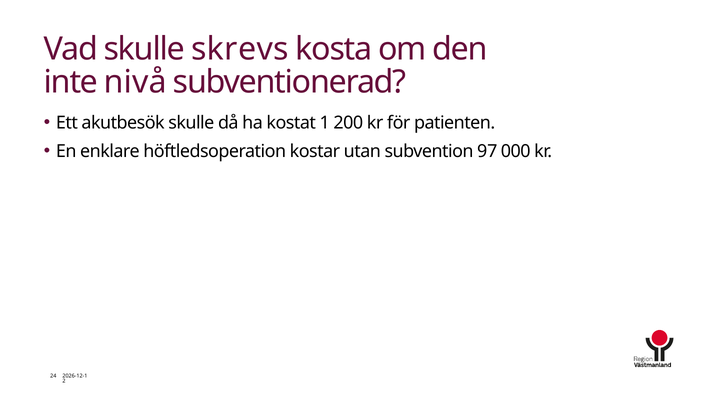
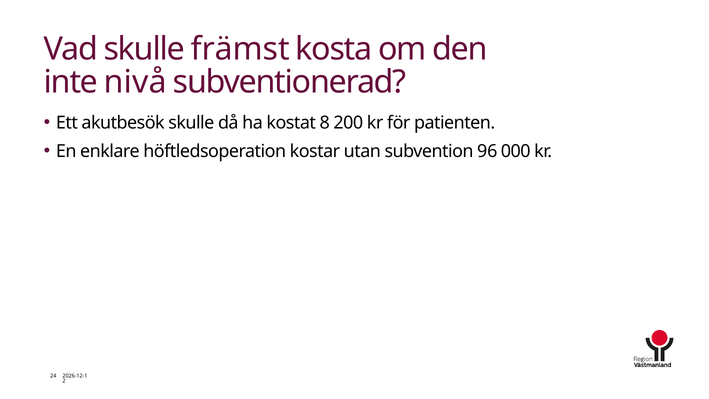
skrevs: skrevs -> främst
1: 1 -> 8
97: 97 -> 96
